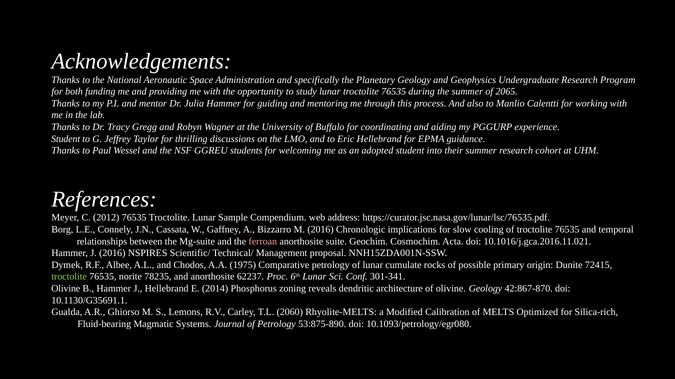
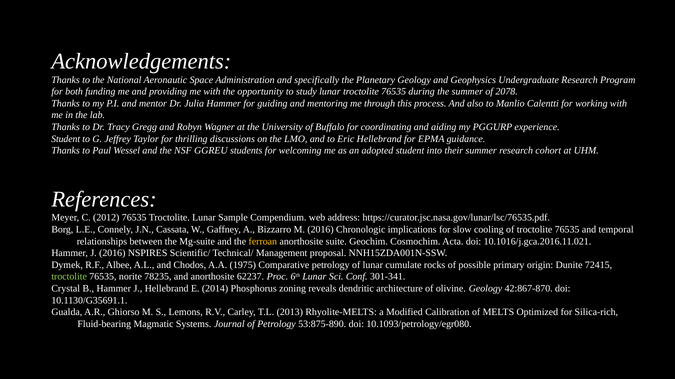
2065: 2065 -> 2078
ferroan colour: pink -> yellow
Olivine at (66, 289): Olivine -> Crystal
2060: 2060 -> 2013
